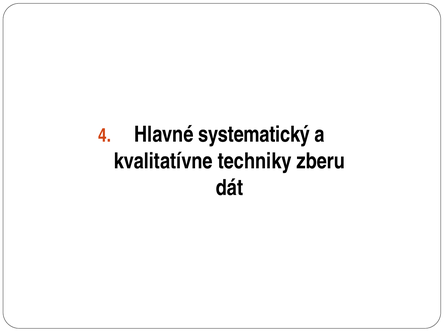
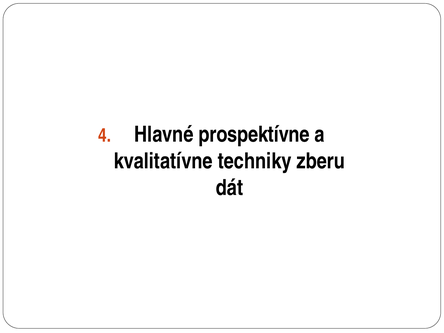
systematický: systematický -> prospektívne
